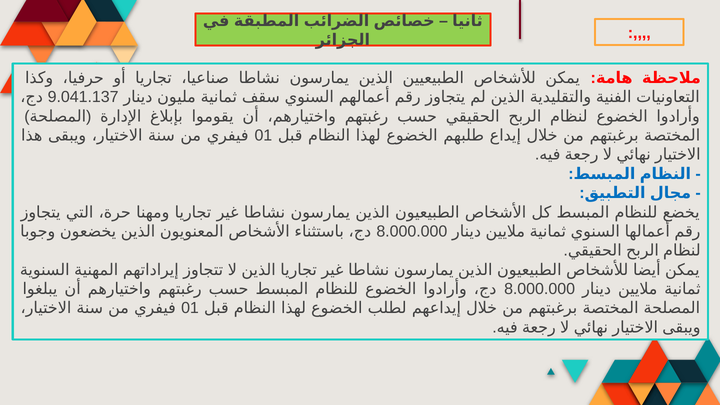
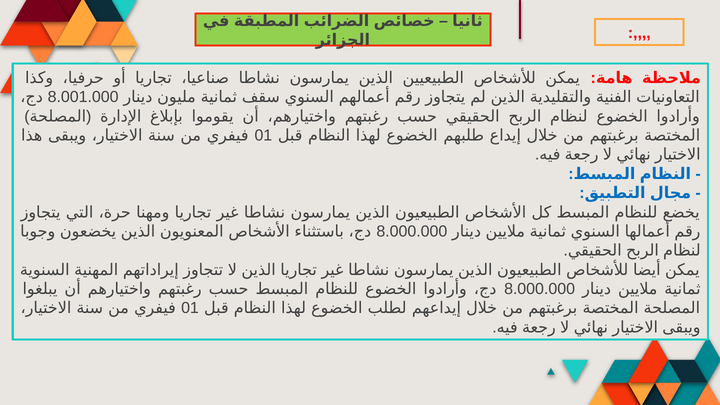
9.041.137: 9.041.137 -> 8.001.000
